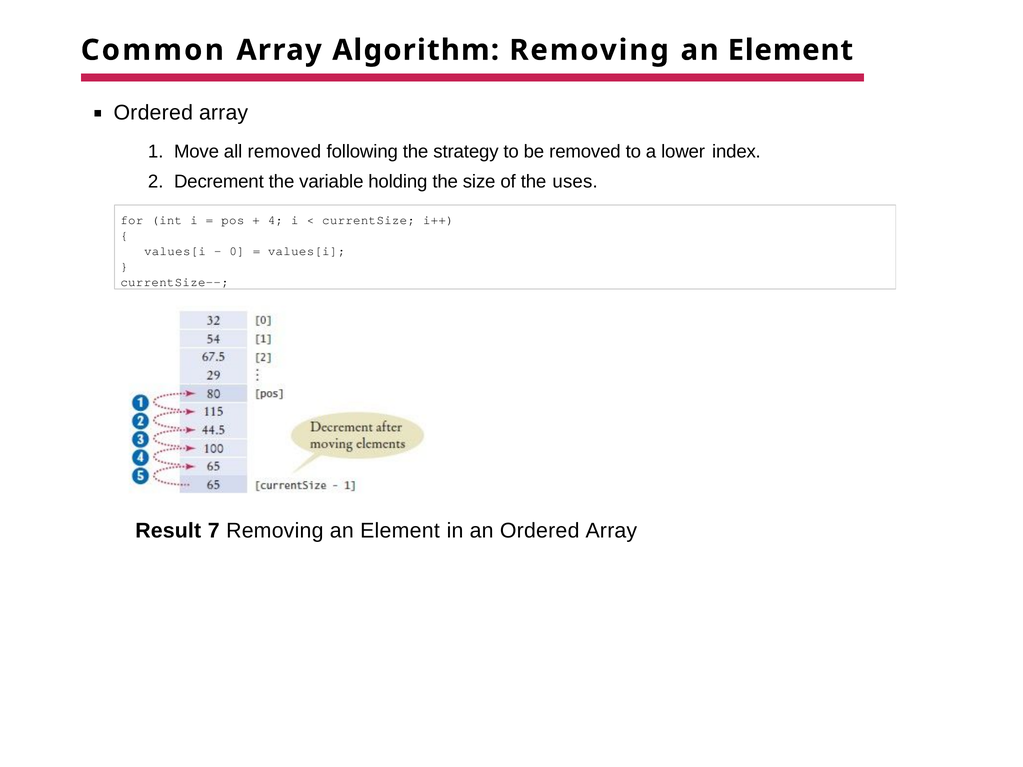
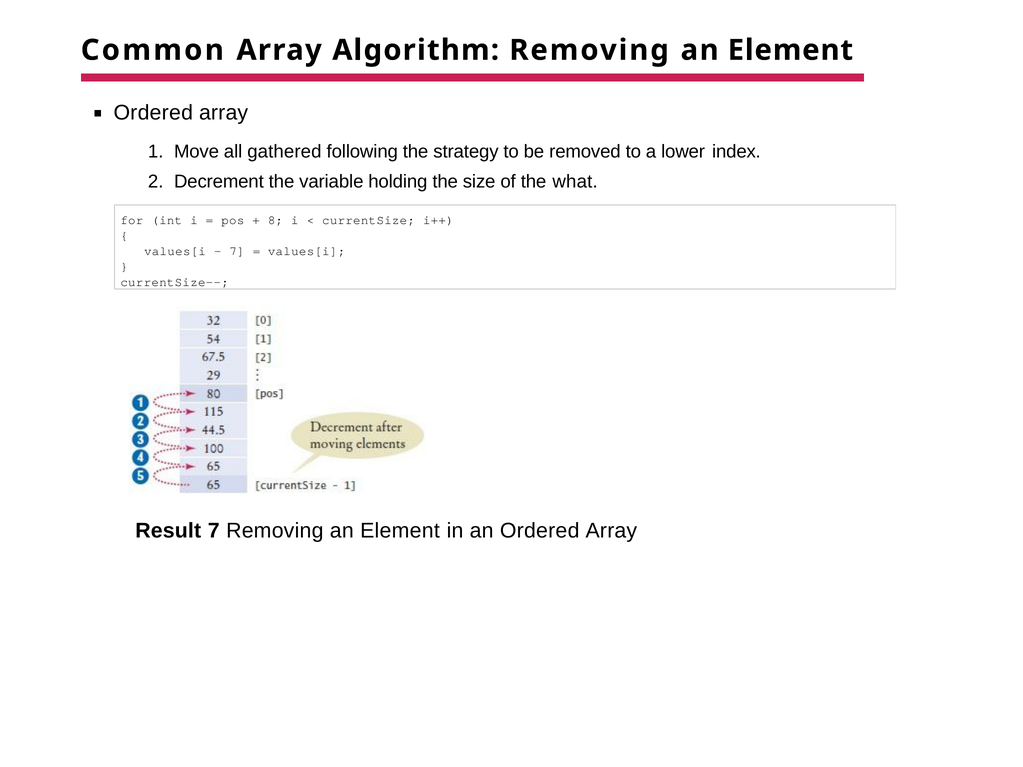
all removed: removed -> gathered
uses: uses -> what
4: 4 -> 8
0 at (237, 251): 0 -> 7
